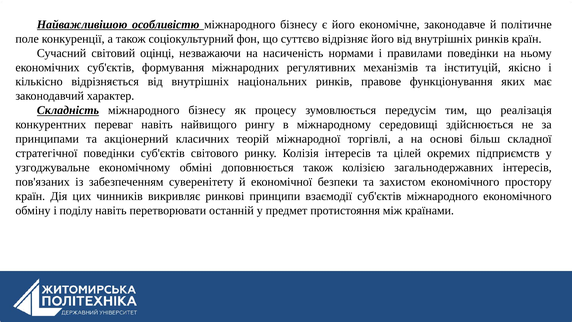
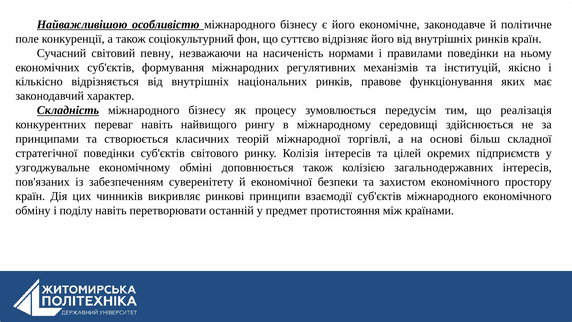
оцінці: оцінці -> певну
акціонерний: акціонерний -> створюється
